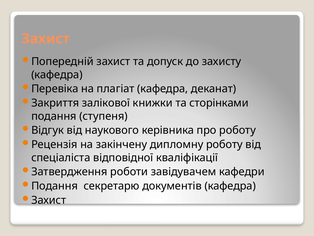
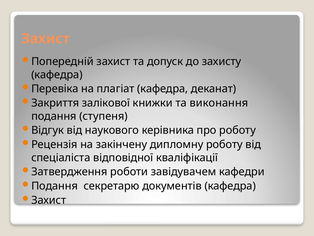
сторінками: сторінками -> виконання
